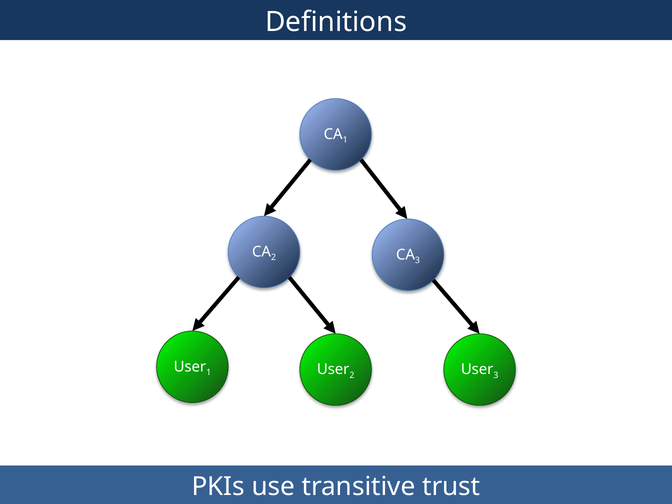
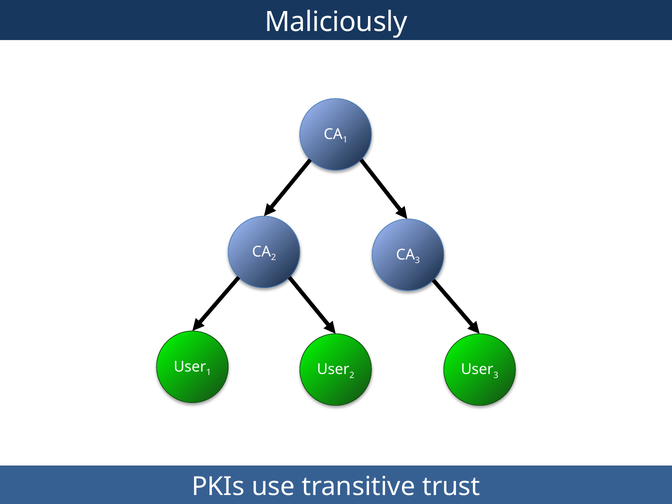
Definitions: Definitions -> Maliciously
